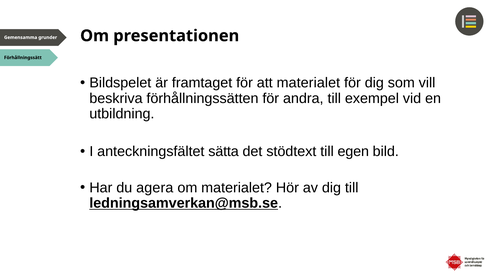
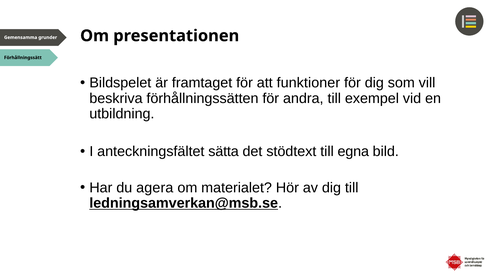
att materialet: materialet -> funktioner
egen: egen -> egna
